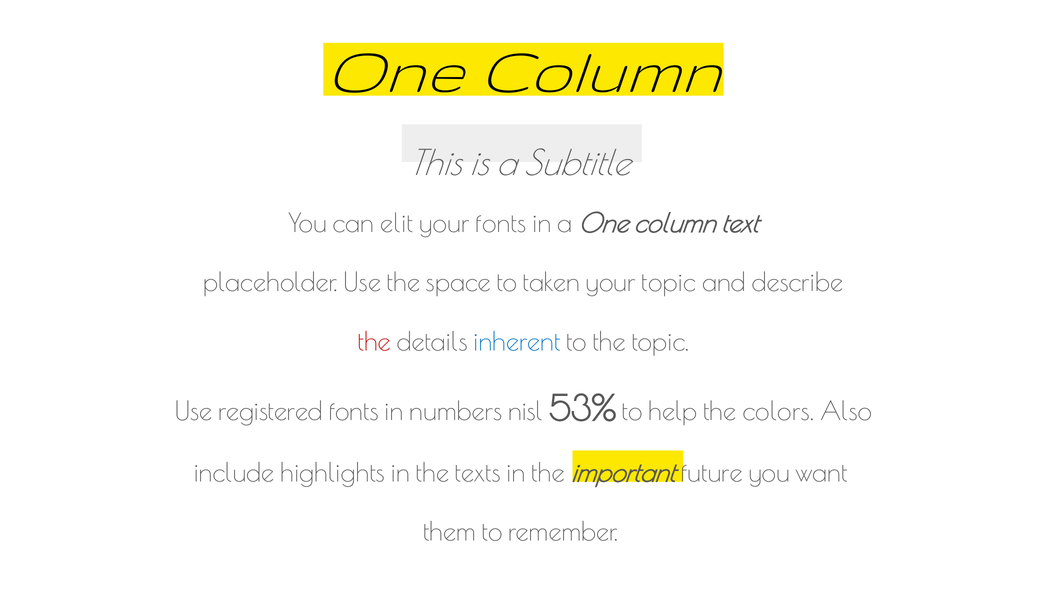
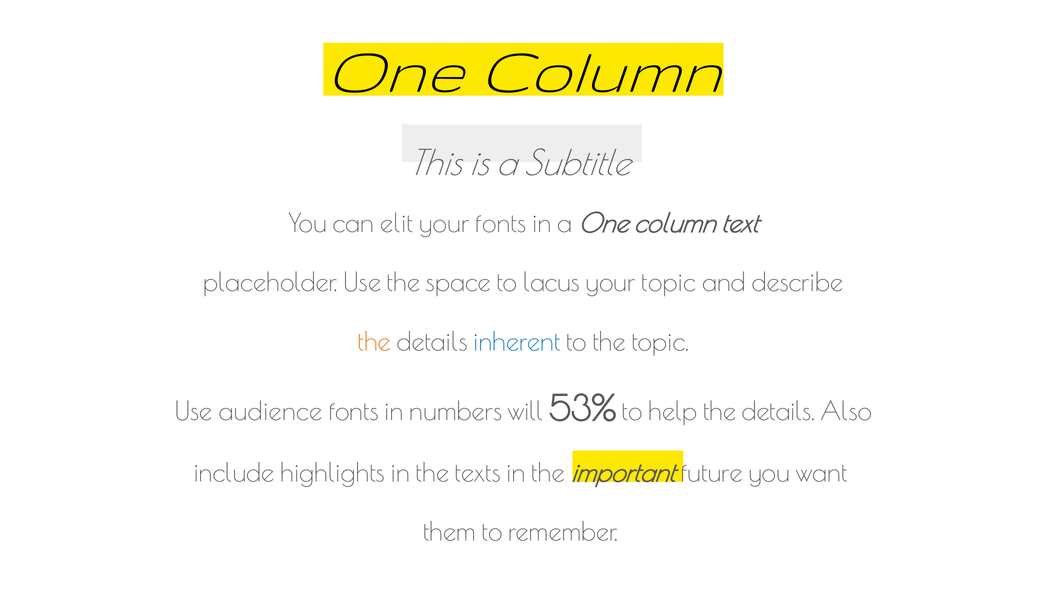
taken: taken -> lacus
the at (374, 342) colour: red -> orange
registered: registered -> audience
nisl: nisl -> will
help the colors: colors -> details
